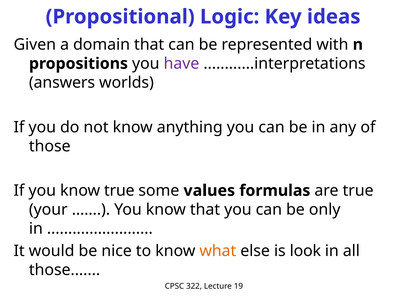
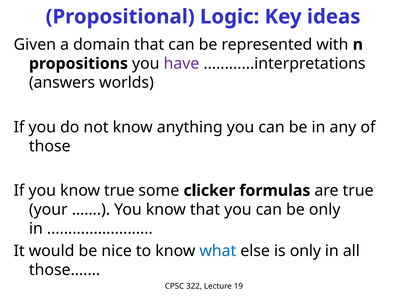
values: values -> clicker
what colour: orange -> blue
is look: look -> only
